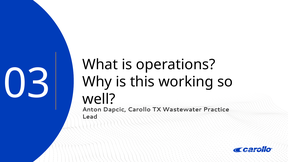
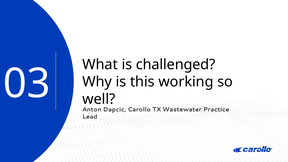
operations: operations -> challenged
